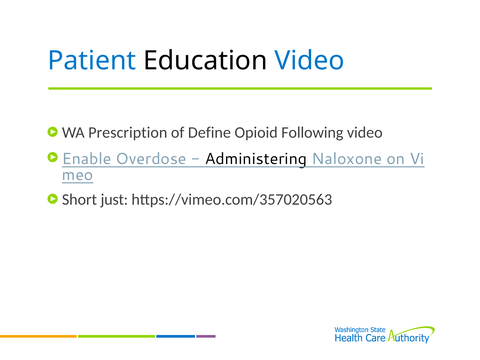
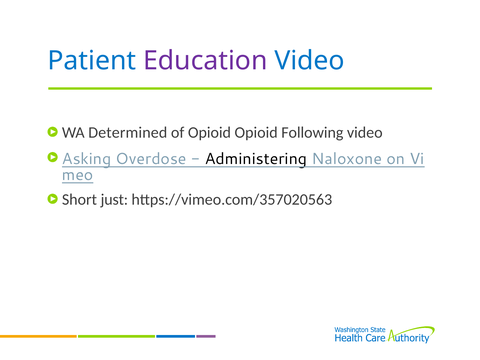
Education colour: black -> purple
Prescription: Prescription -> Determined
of Define: Define -> Opioid
Enable: Enable -> Asking
